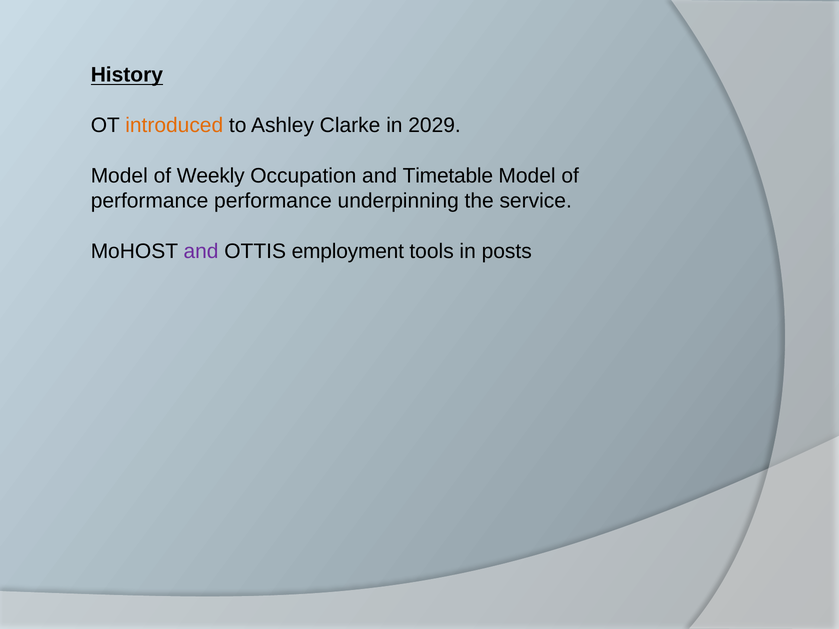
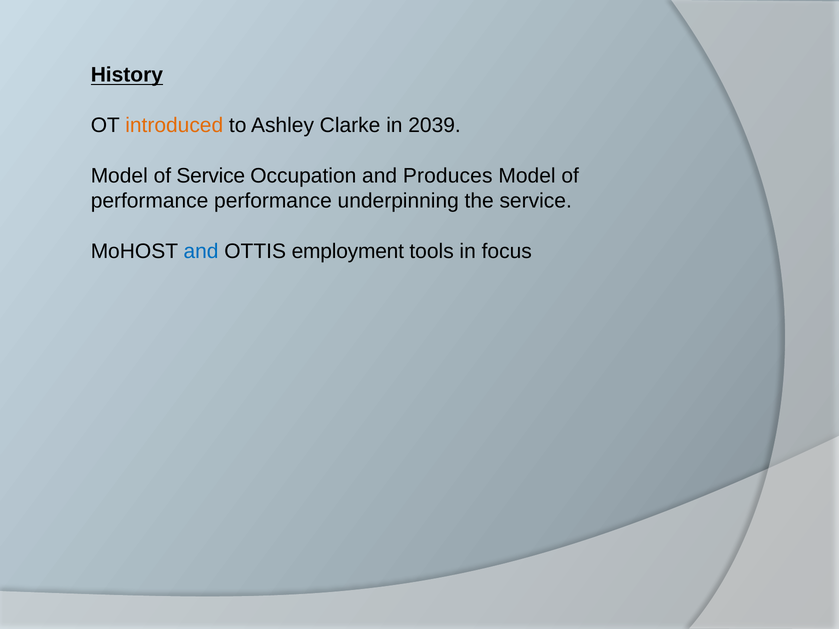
2029: 2029 -> 2039
of Weekly: Weekly -> Service
Timetable: Timetable -> Produces
and at (201, 251) colour: purple -> blue
posts: posts -> focus
